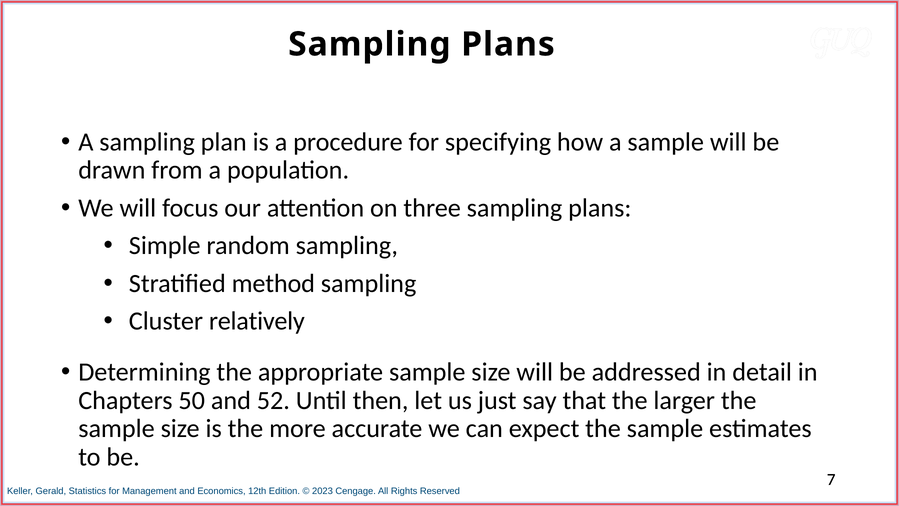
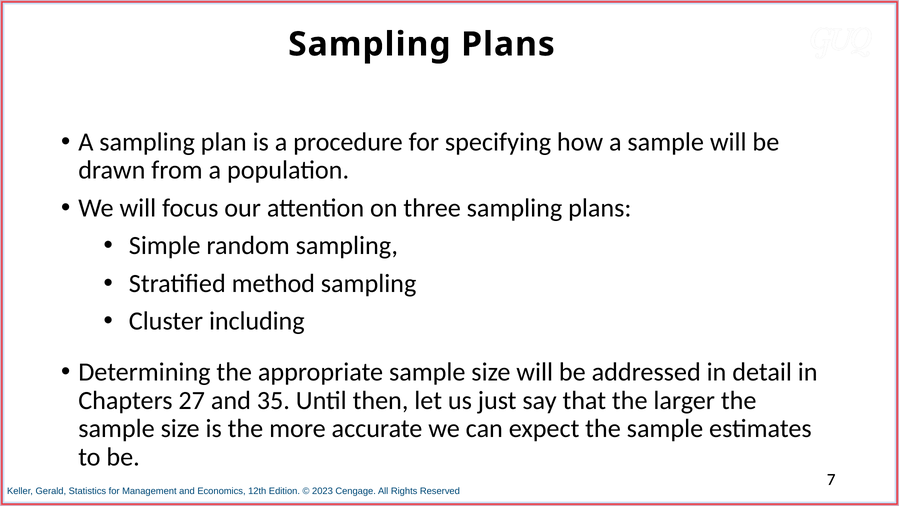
relatively: relatively -> including
50: 50 -> 27
52: 52 -> 35
